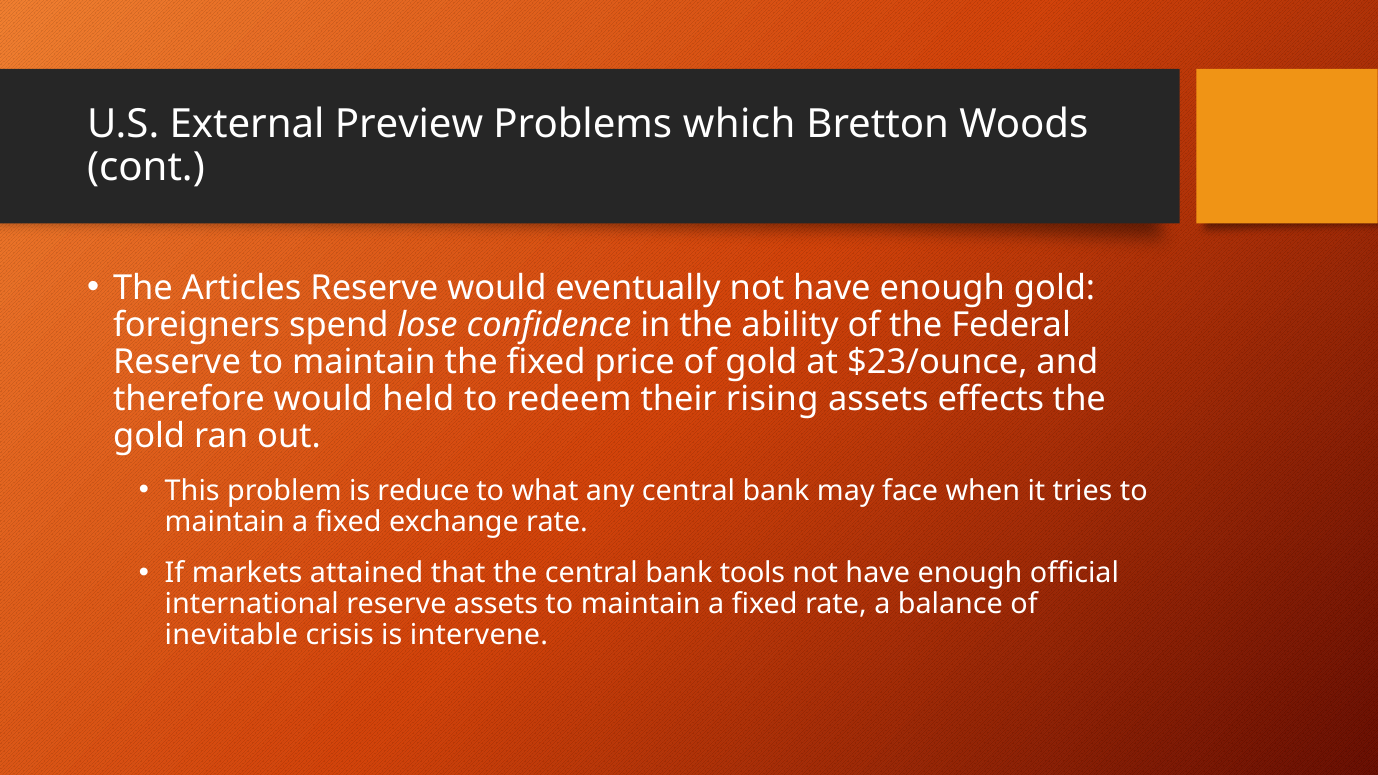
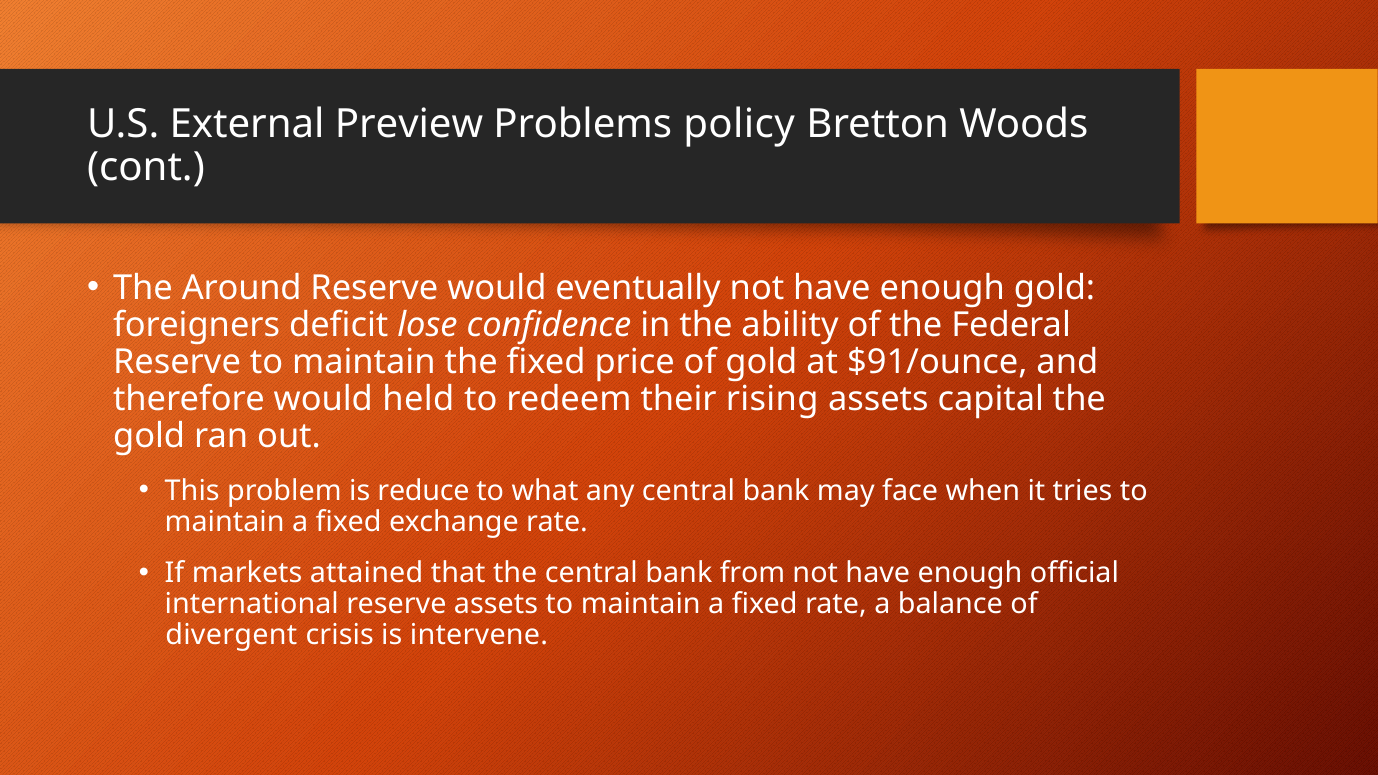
which: which -> policy
Articles: Articles -> Around
spend: spend -> deficit
$23/ounce: $23/ounce -> $91/ounce
effects: effects -> capital
tools: tools -> from
inevitable: inevitable -> divergent
